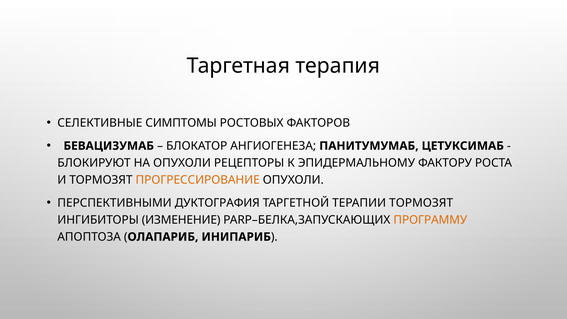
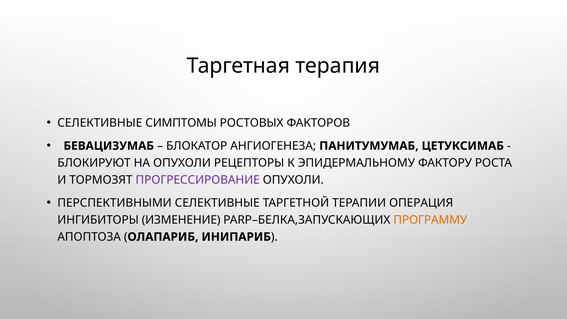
ПРОГРЕССИРОВАНИЕ colour: orange -> purple
ПЕРСПЕКТИВНЫМИ ДУКТОГРАФИЯ: ДУКТОГРАФИЯ -> СЕЛЕКТИВНЫЕ
ТЕРАПИИ ТОРМОЗЯТ: ТОРМОЗЯТ -> ОПЕРАЦИЯ
